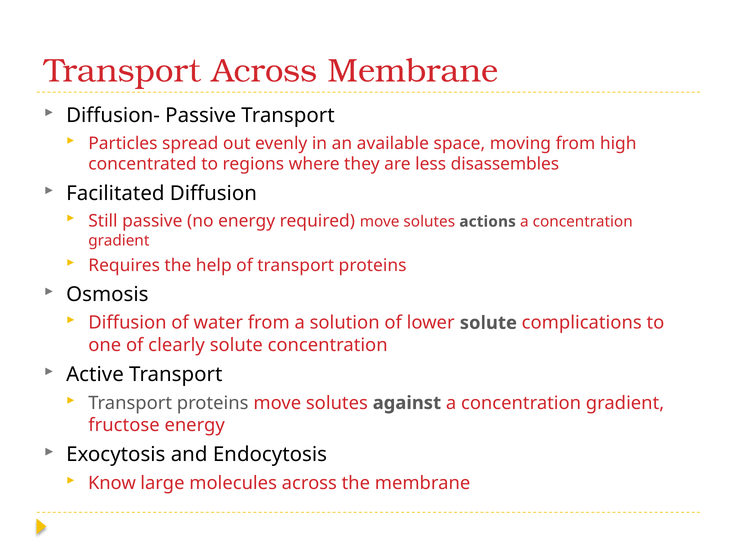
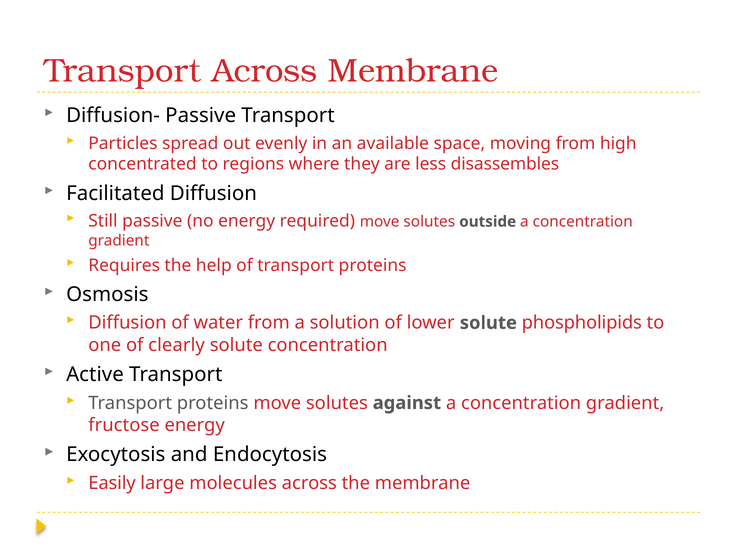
actions: actions -> outside
complications: complications -> phospholipids
Know: Know -> Easily
